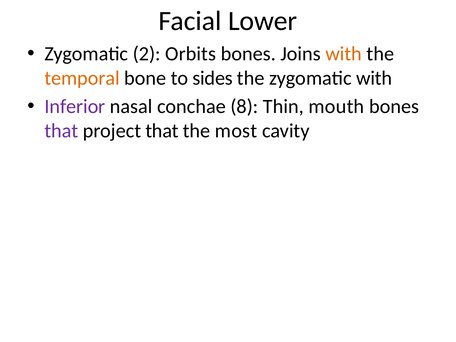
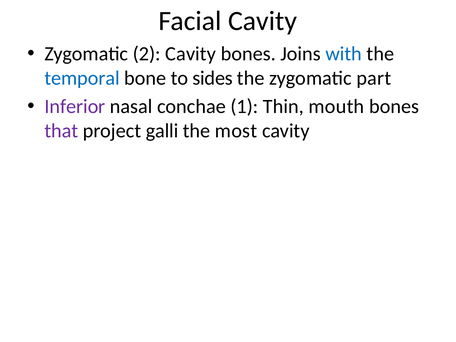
Facial Lower: Lower -> Cavity
2 Orbits: Orbits -> Cavity
with at (344, 54) colour: orange -> blue
temporal colour: orange -> blue
zygomatic with: with -> part
8: 8 -> 1
project that: that -> galli
